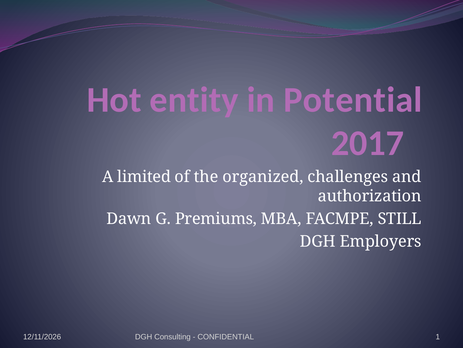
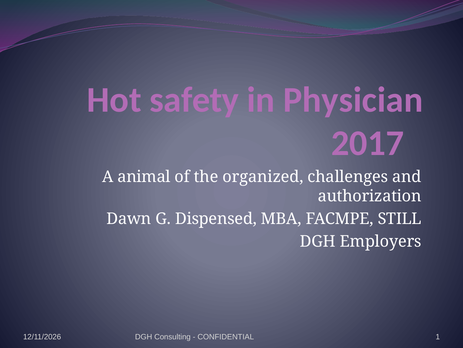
entity: entity -> safety
Potential: Potential -> Physician
limited: limited -> animal
Premiums: Premiums -> Dispensed
